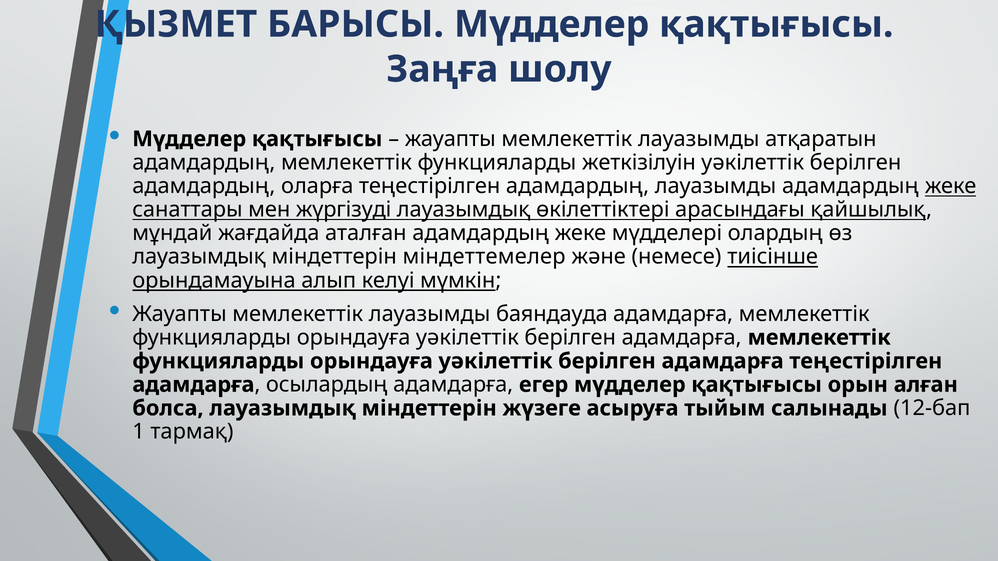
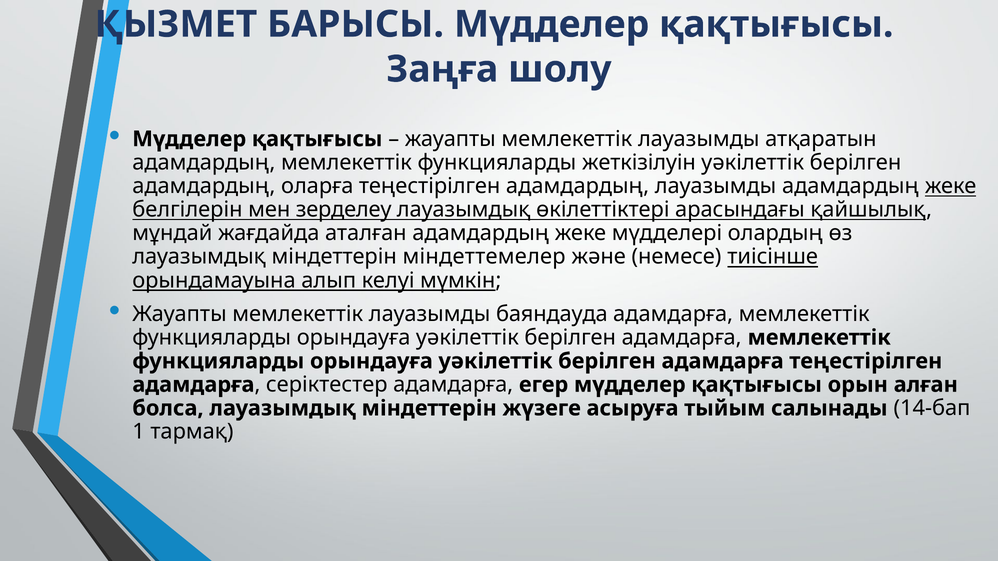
санаттары: санаттары -> белгілерін
жүргізуді: жүргізуді -> зерделеу
осылардың: осылардың -> серіктестер
12-бап: 12-бап -> 14-бап
